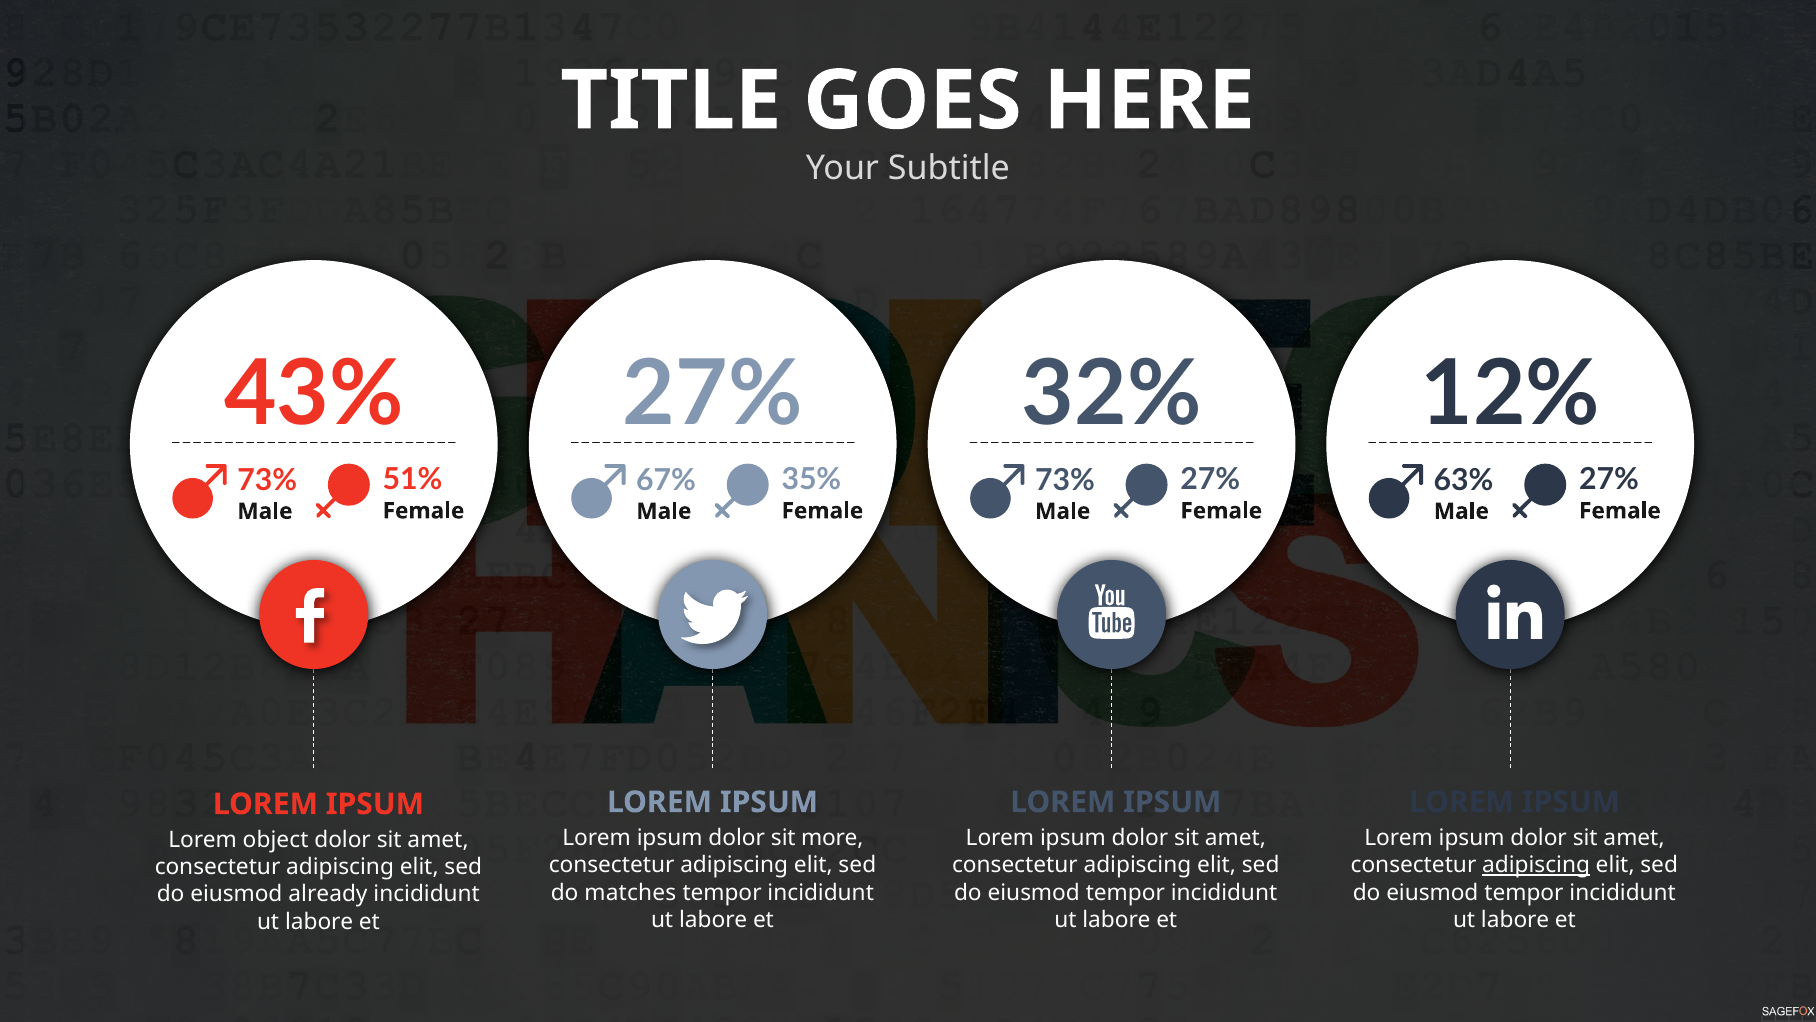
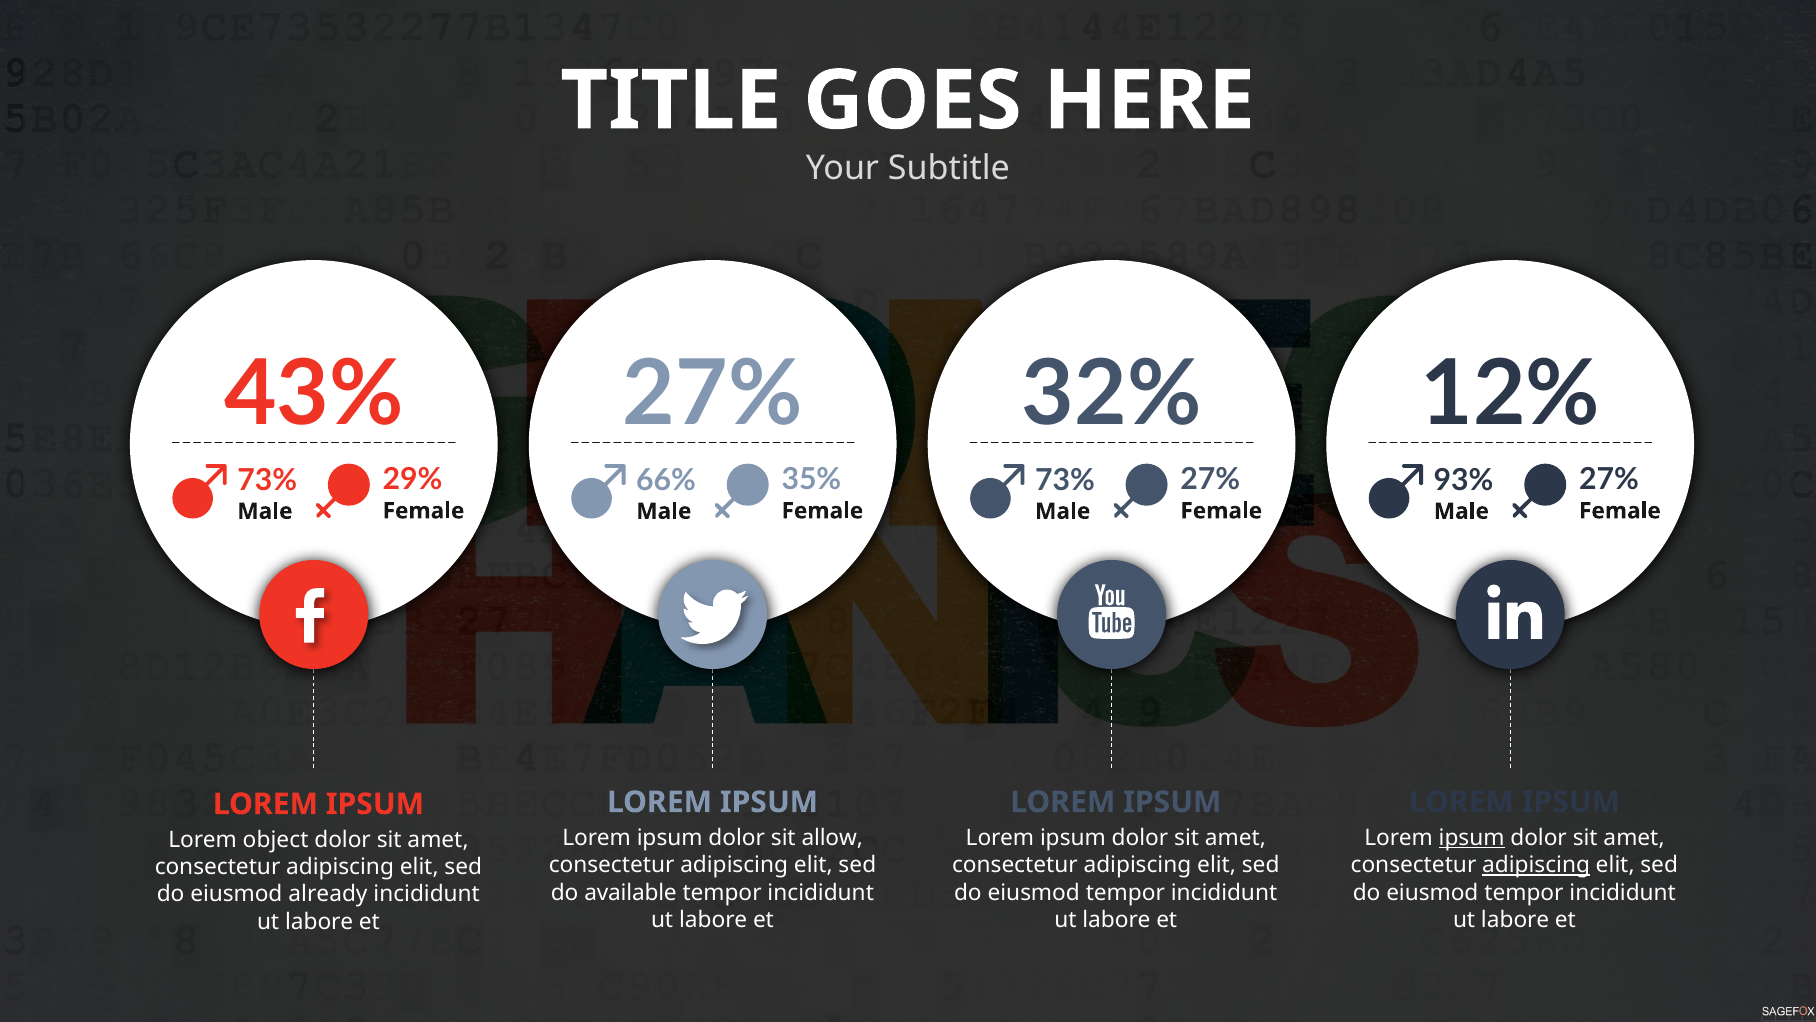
51%: 51% -> 29%
67%: 67% -> 66%
63%: 63% -> 93%
more: more -> allow
ipsum at (1472, 838) underline: none -> present
matches: matches -> available
